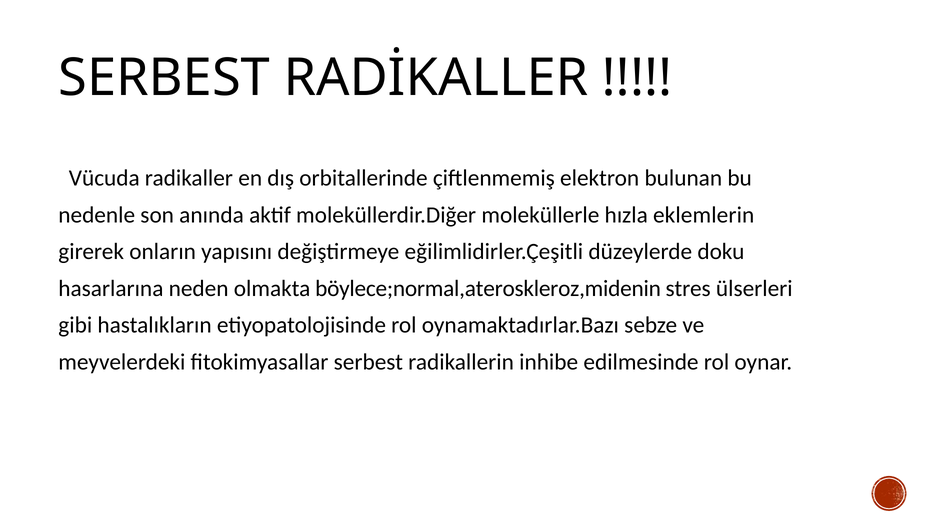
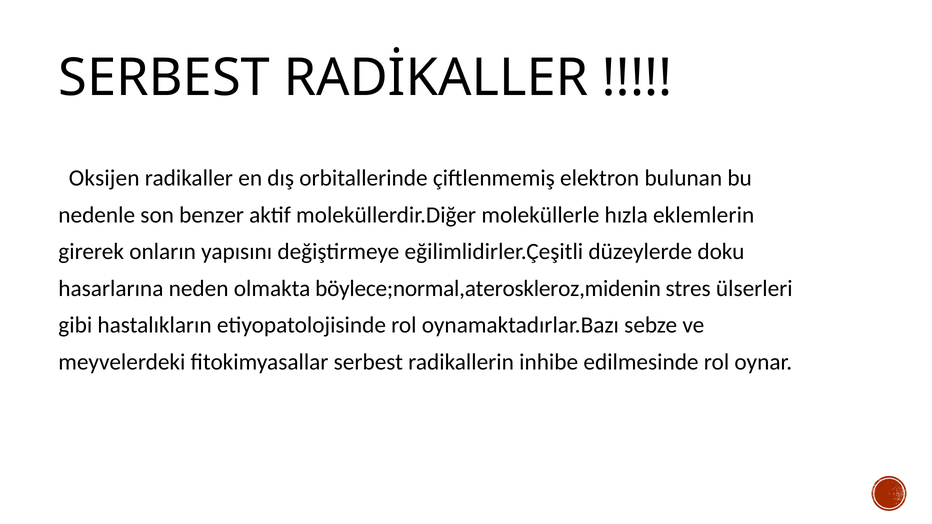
Vücuda: Vücuda -> Oksijen
anında: anında -> benzer
